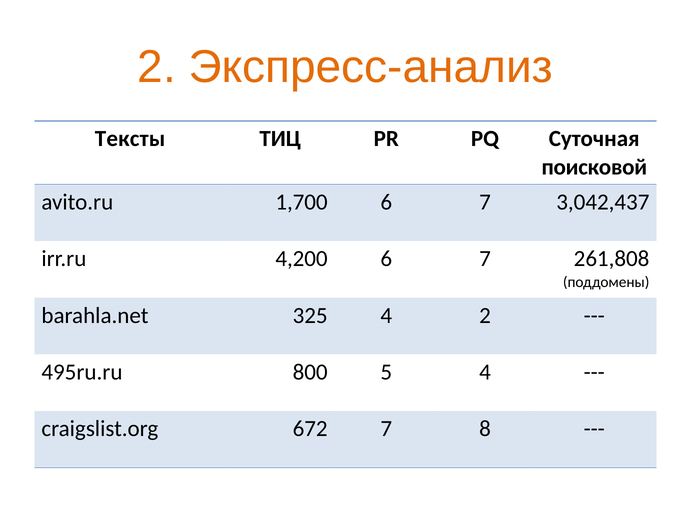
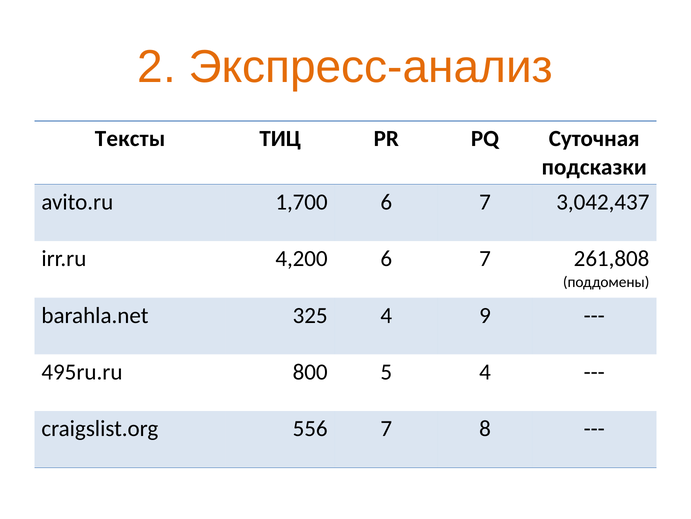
поисковой: поисковой -> подсказки
4 2: 2 -> 9
672: 672 -> 556
